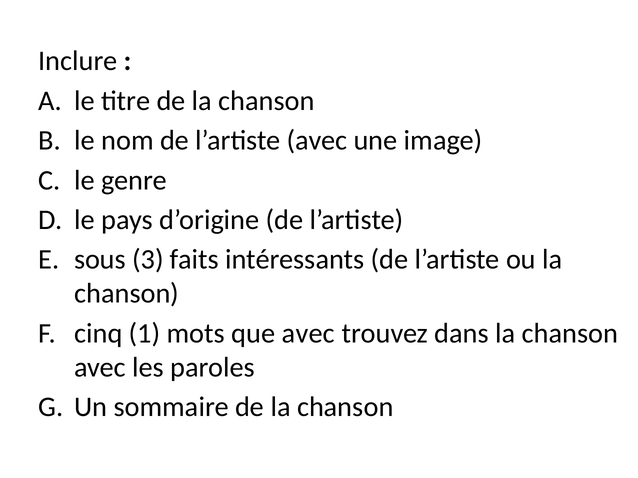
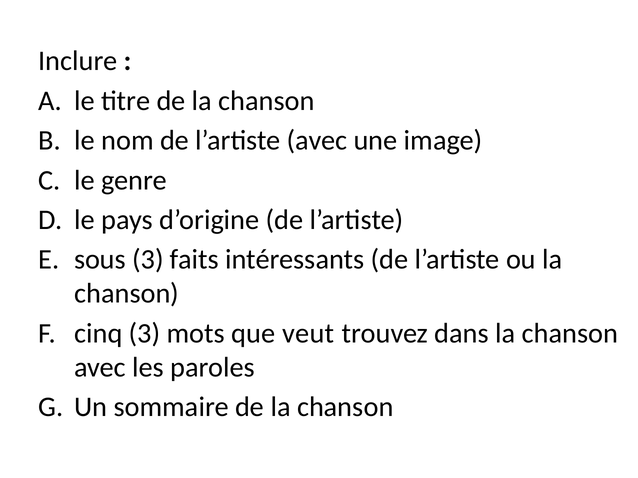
cinq 1: 1 -> 3
que avec: avec -> veut
